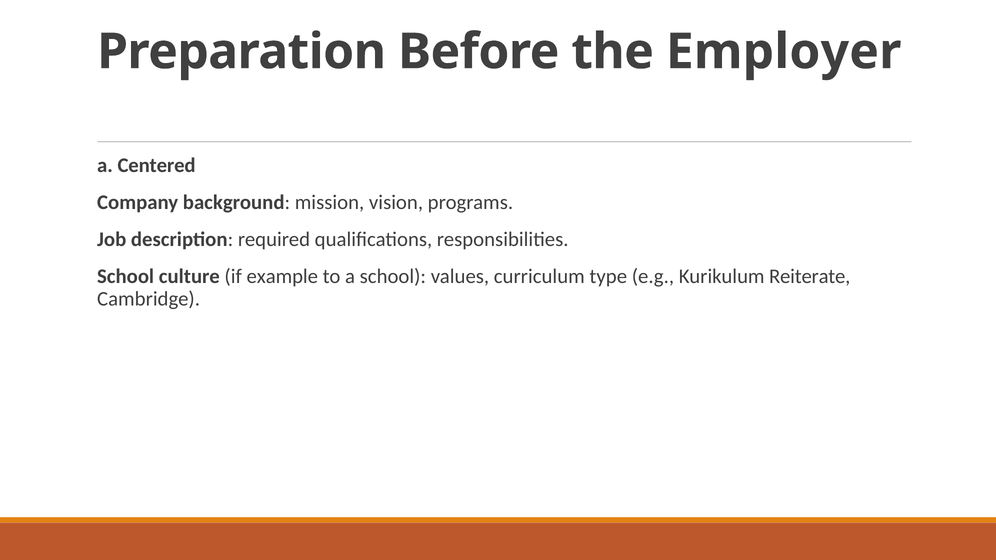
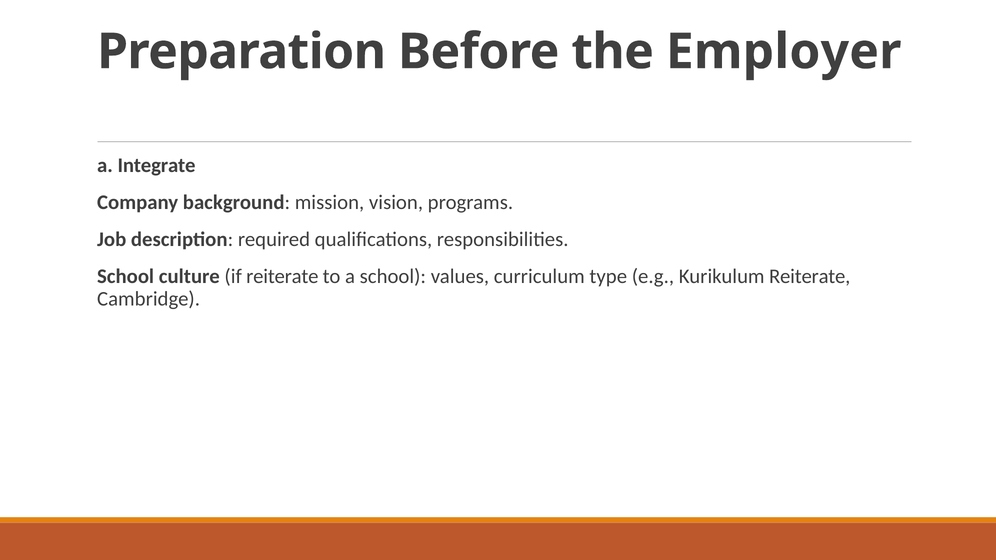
Centered: Centered -> Integrate
if example: example -> reiterate
